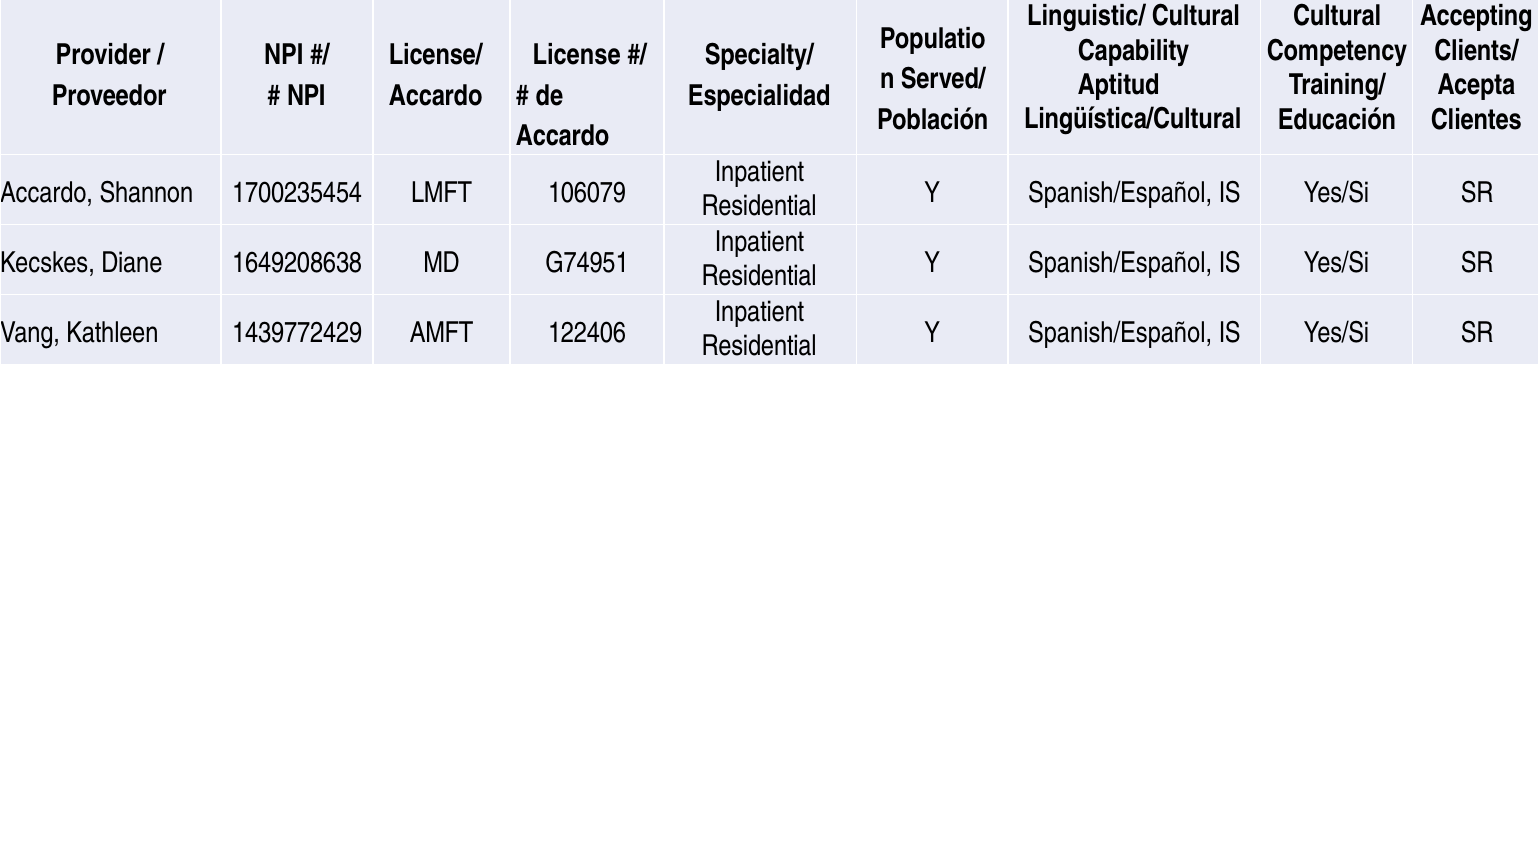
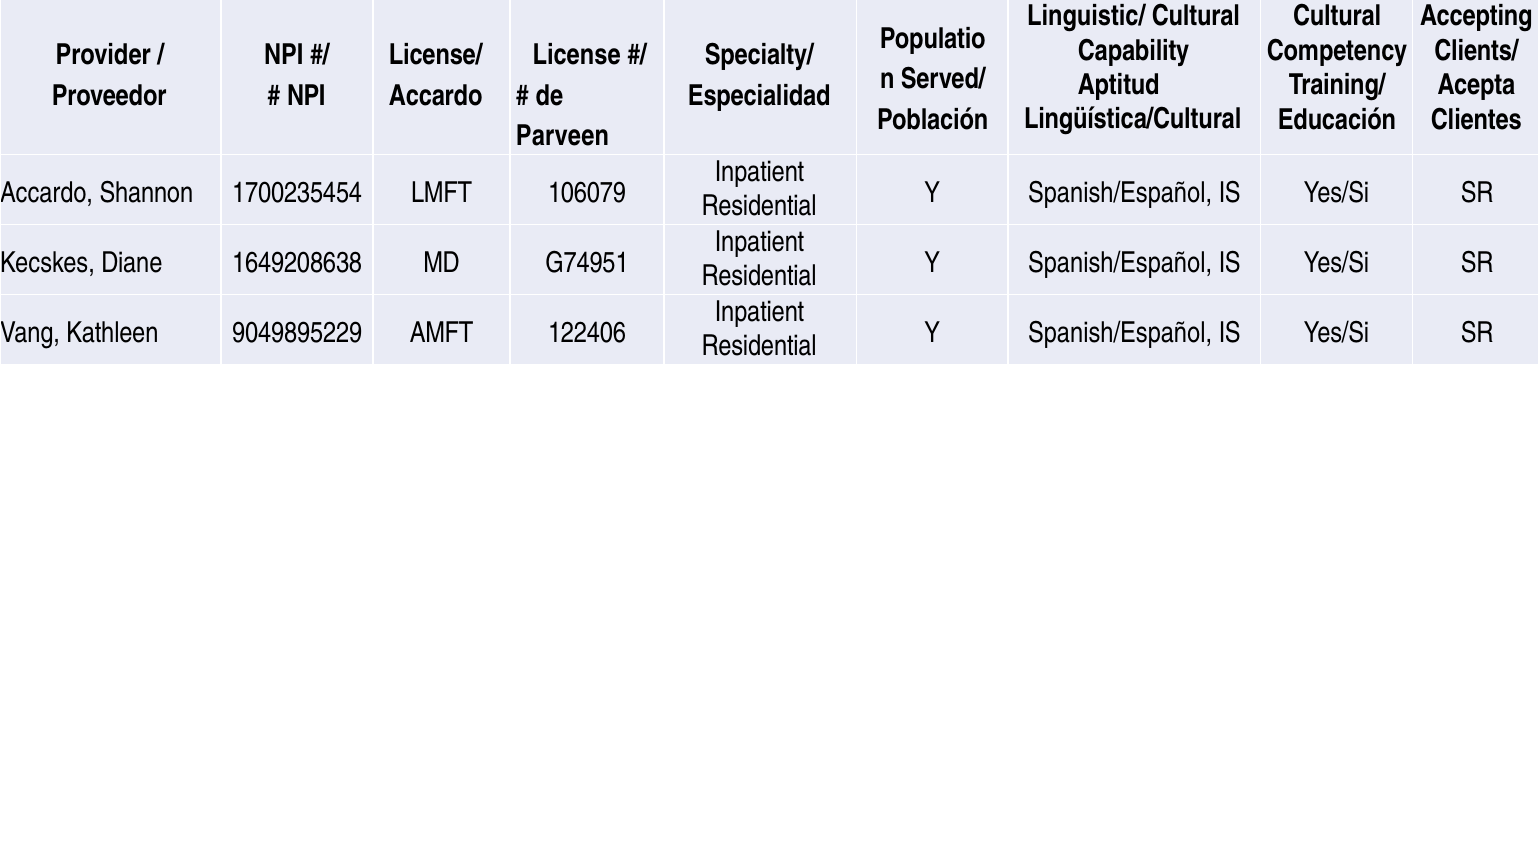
Accardo at (563, 136): Accardo -> Parveen
1439772429: 1439772429 -> 9049895229
